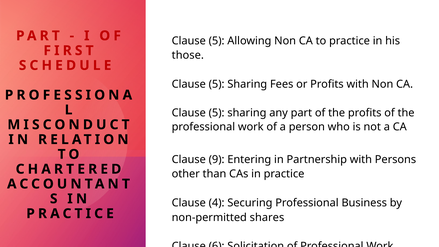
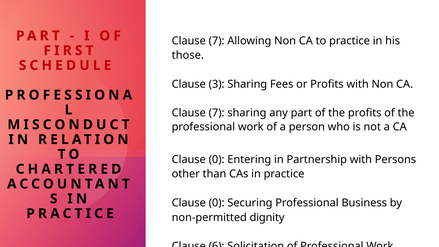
5 at (217, 41): 5 -> 7
5 at (217, 84): 5 -> 3
5 at (217, 113): 5 -> 7
9 at (217, 159): 9 -> 0
4 at (217, 203): 4 -> 0
shares: shares -> dignity
